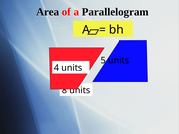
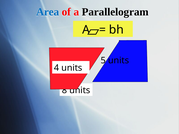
Area colour: black -> blue
